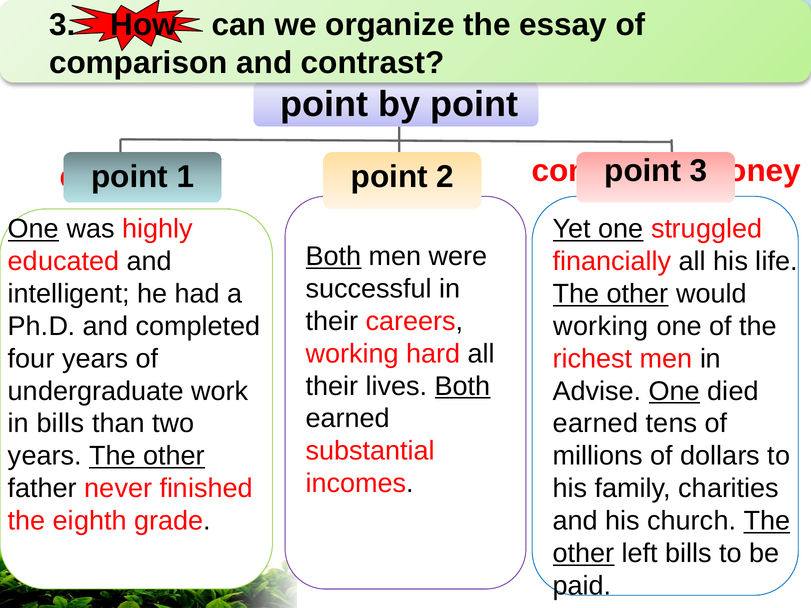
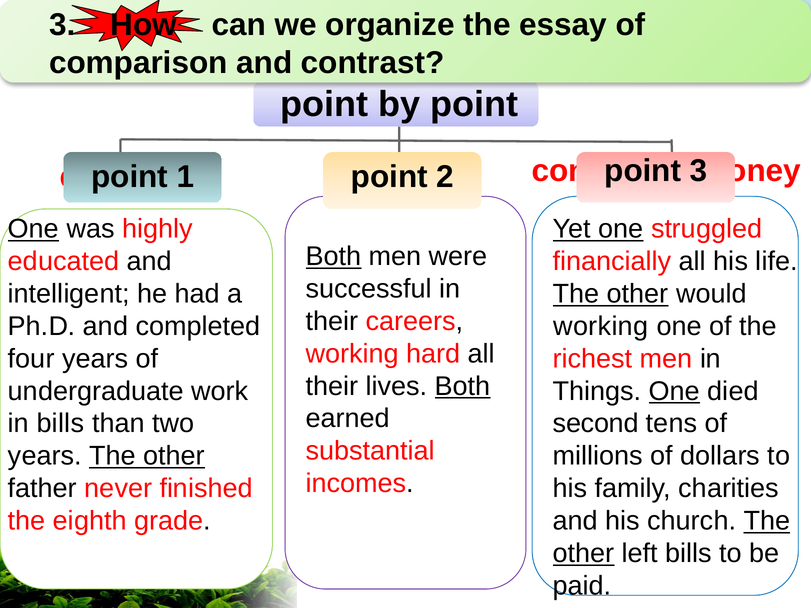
Advise: Advise -> Things
earned at (596, 424): earned -> second
